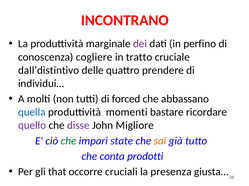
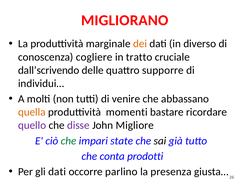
INCONTRANO: INCONTRANO -> MIGLIORANO
dei colour: purple -> orange
perfino: perfino -> diverso
dall’distintivo: dall’distintivo -> dall’scrivendo
prendere: prendere -> supporre
forced: forced -> venire
quella colour: blue -> orange
sai colour: orange -> black
gli that: that -> dati
cruciali: cruciali -> parlino
